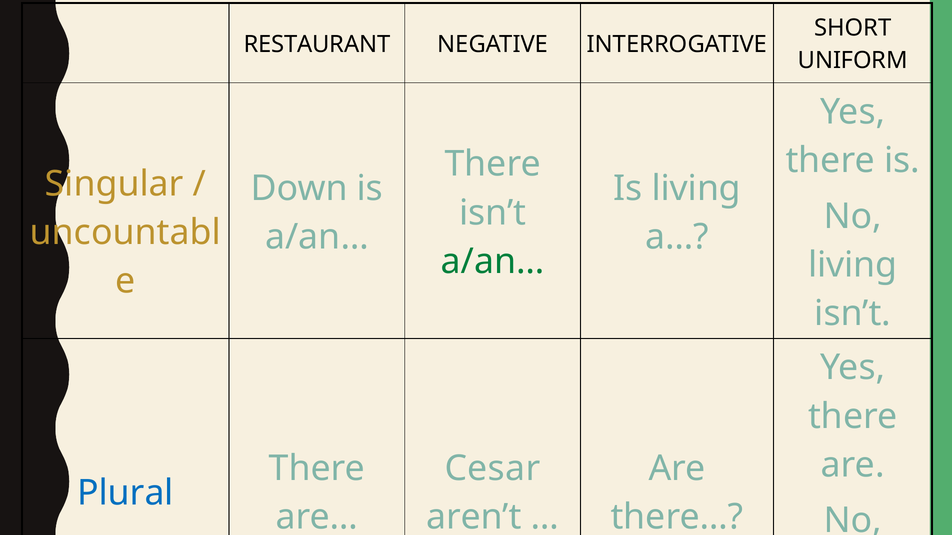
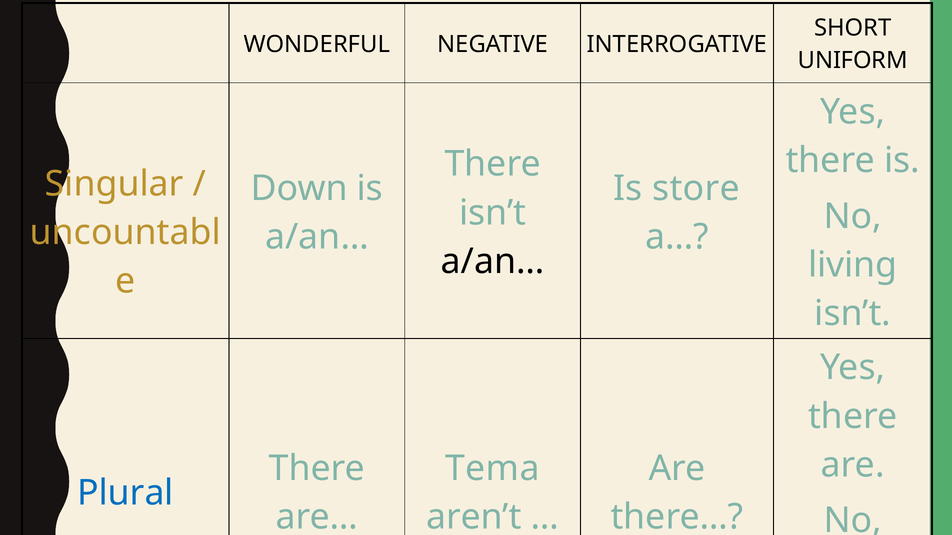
RESTAURANT: RESTAURANT -> WONDERFUL
Is living: living -> store
a/an… at (493, 262) colour: green -> black
Cesar: Cesar -> Tema
